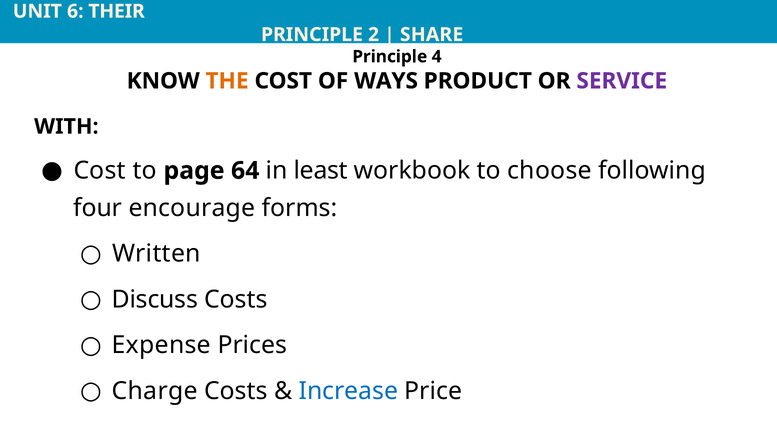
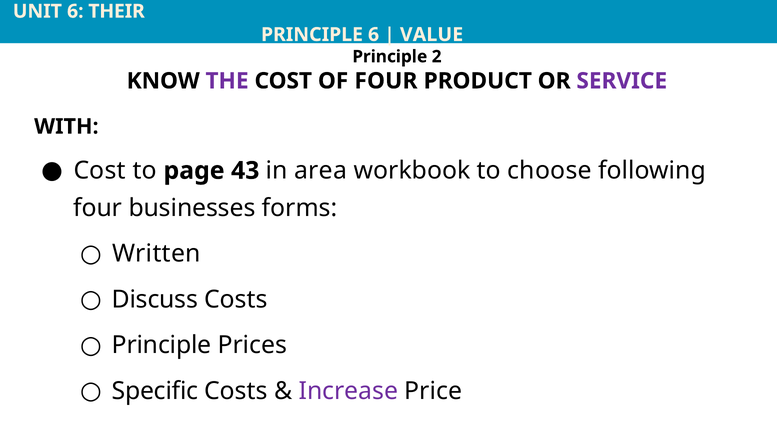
PRINCIPLE 2: 2 -> 6
SHARE: SHARE -> VALUE
4: 4 -> 2
THE colour: orange -> purple
OF WAYS: WAYS -> FOUR
64: 64 -> 43
least: least -> area
encourage: encourage -> businesses
Expense at (161, 345): Expense -> Principle
Charge: Charge -> Specific
Increase colour: blue -> purple
